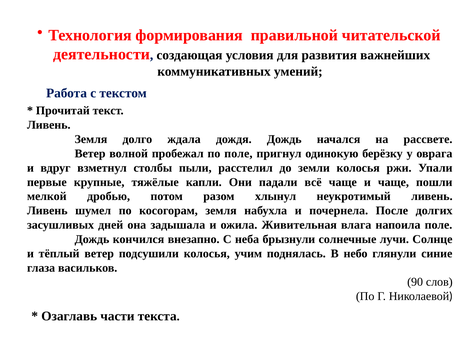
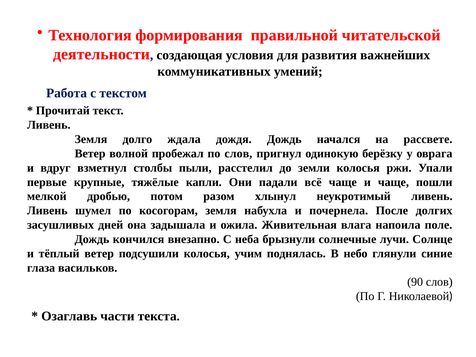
по поле: поле -> слов
